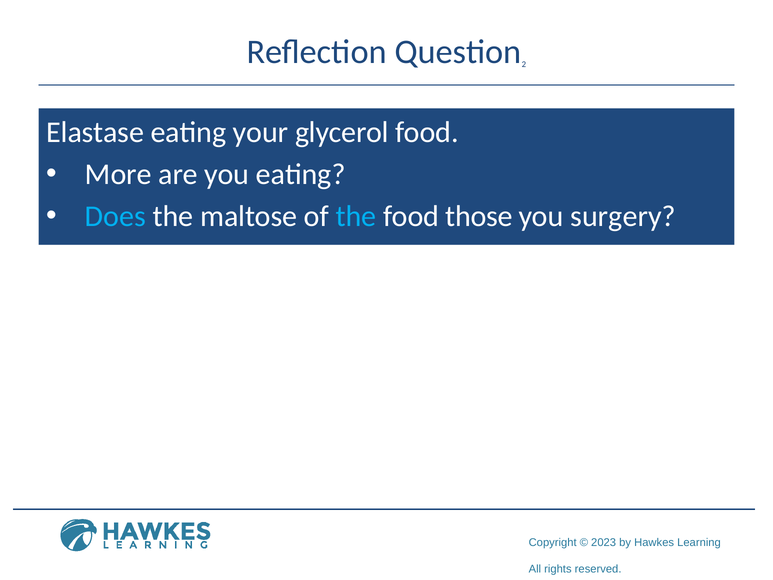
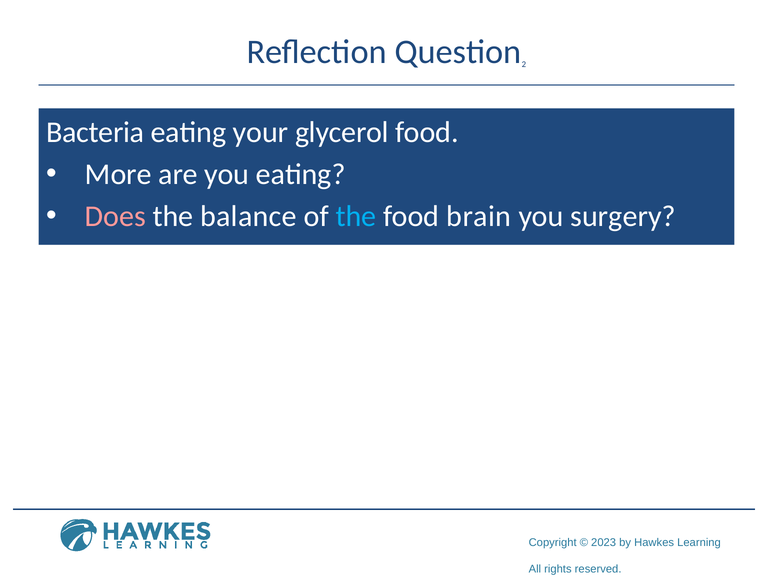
Elastase: Elastase -> Bacteria
Does colour: light blue -> pink
maltose: maltose -> balance
those: those -> brain
